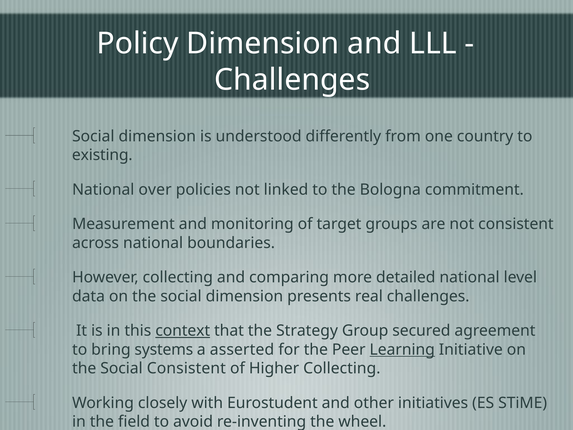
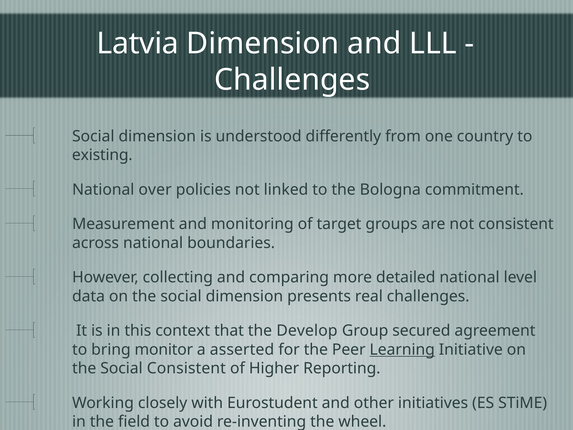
Policy: Policy -> Latvia
context underline: present -> none
Strategy: Strategy -> Develop
systems: systems -> monitor
Higher Collecting: Collecting -> Reporting
